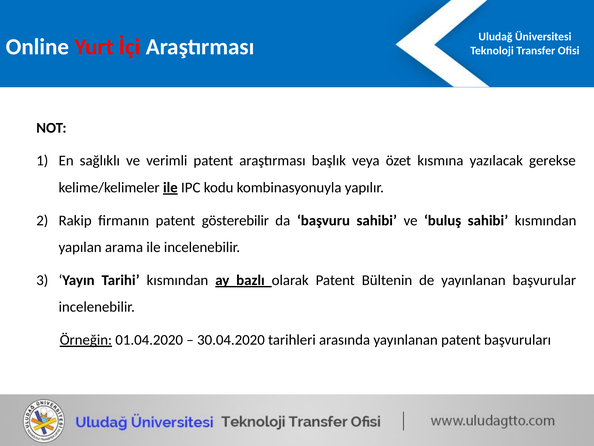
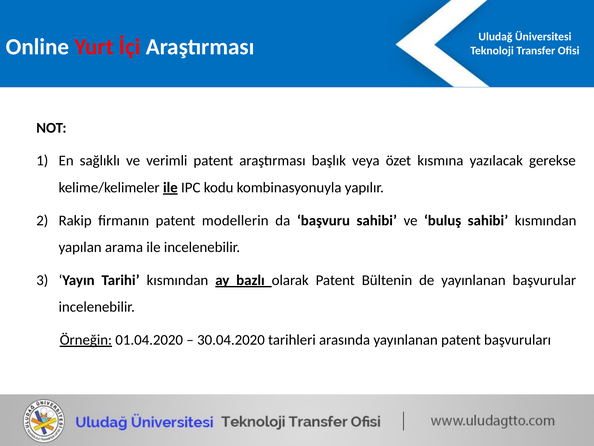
gösterebilir: gösterebilir -> modellerin
